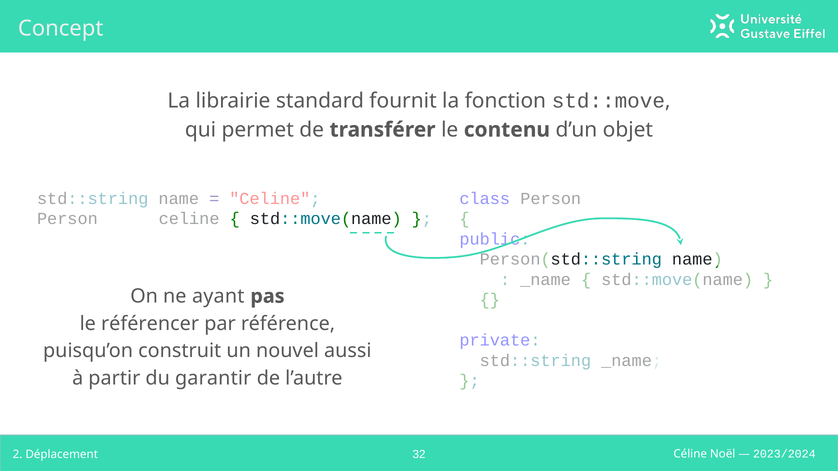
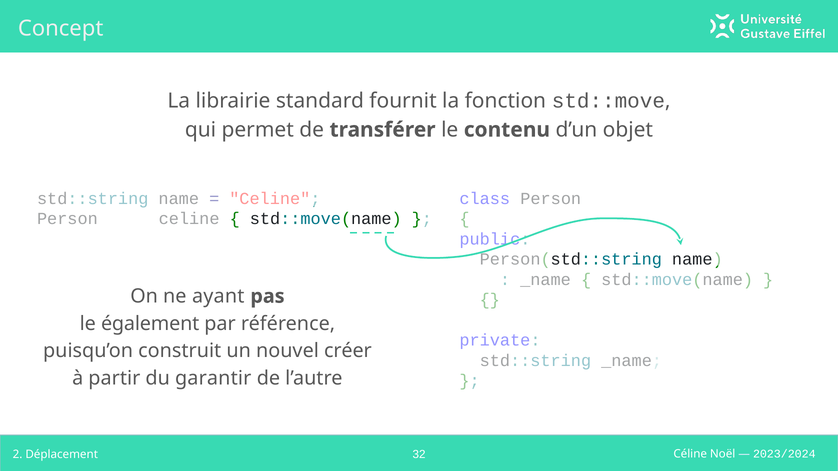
référencer: référencer -> également
aussi: aussi -> créer
